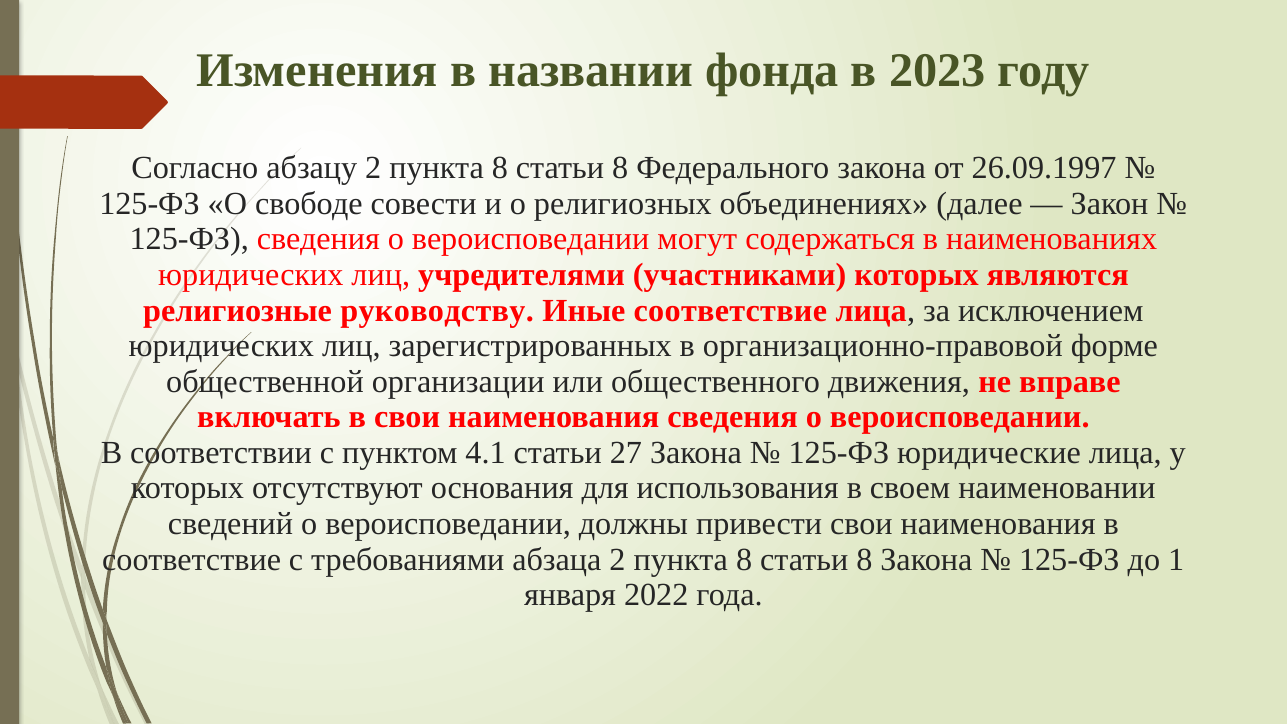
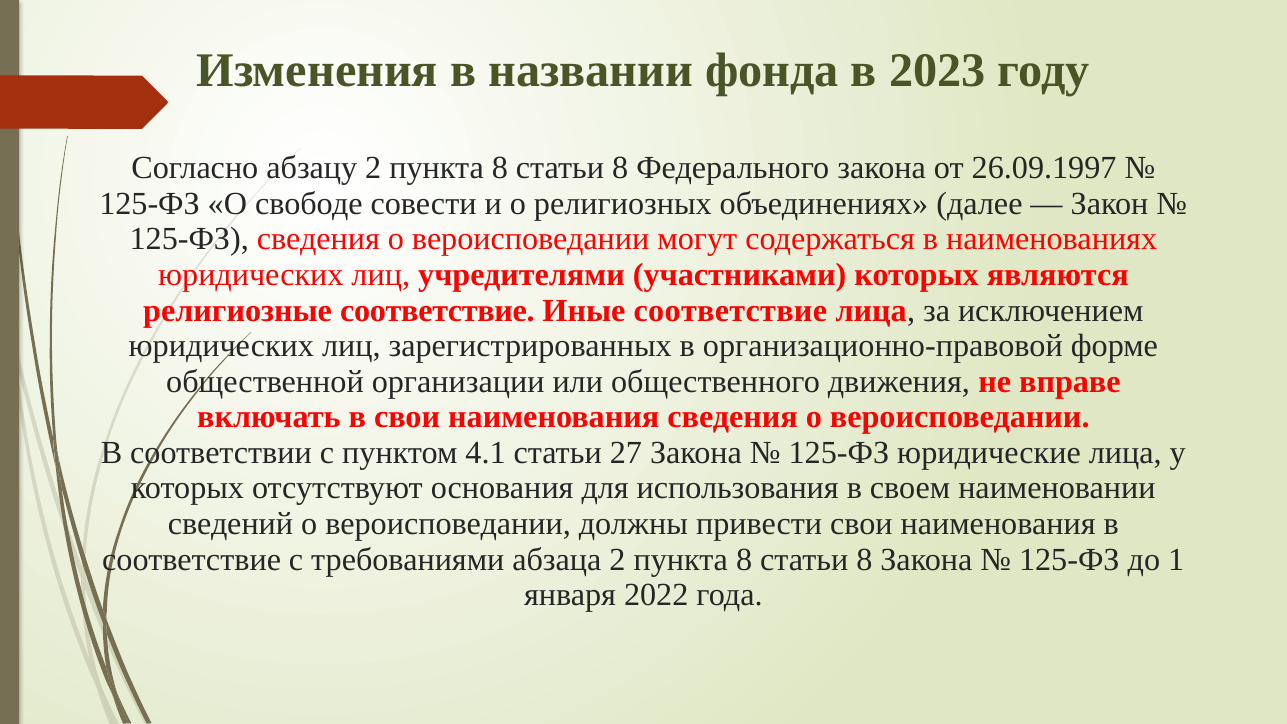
религиозные руководству: руководству -> соответствие
